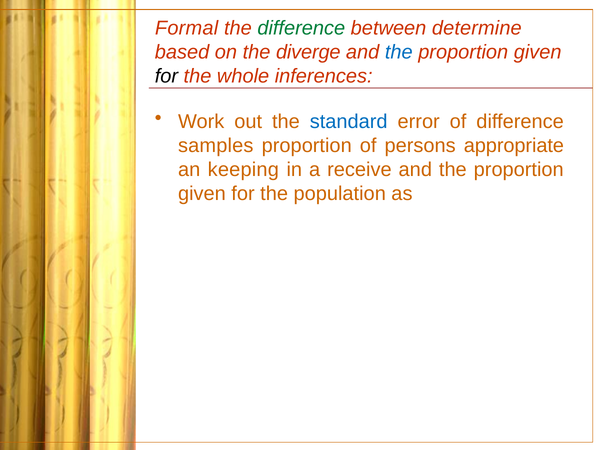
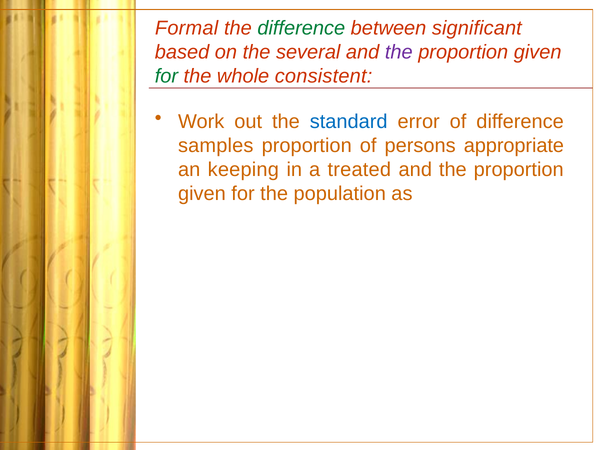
determine: determine -> significant
diverge: diverge -> several
the at (399, 52) colour: blue -> purple
for at (166, 76) colour: black -> green
inferences: inferences -> consistent
receive: receive -> treated
